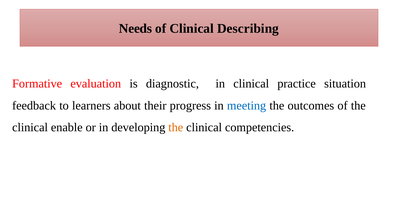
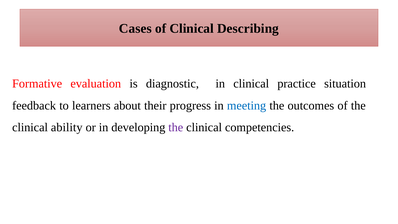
Needs: Needs -> Cases
enable: enable -> ability
the at (176, 127) colour: orange -> purple
